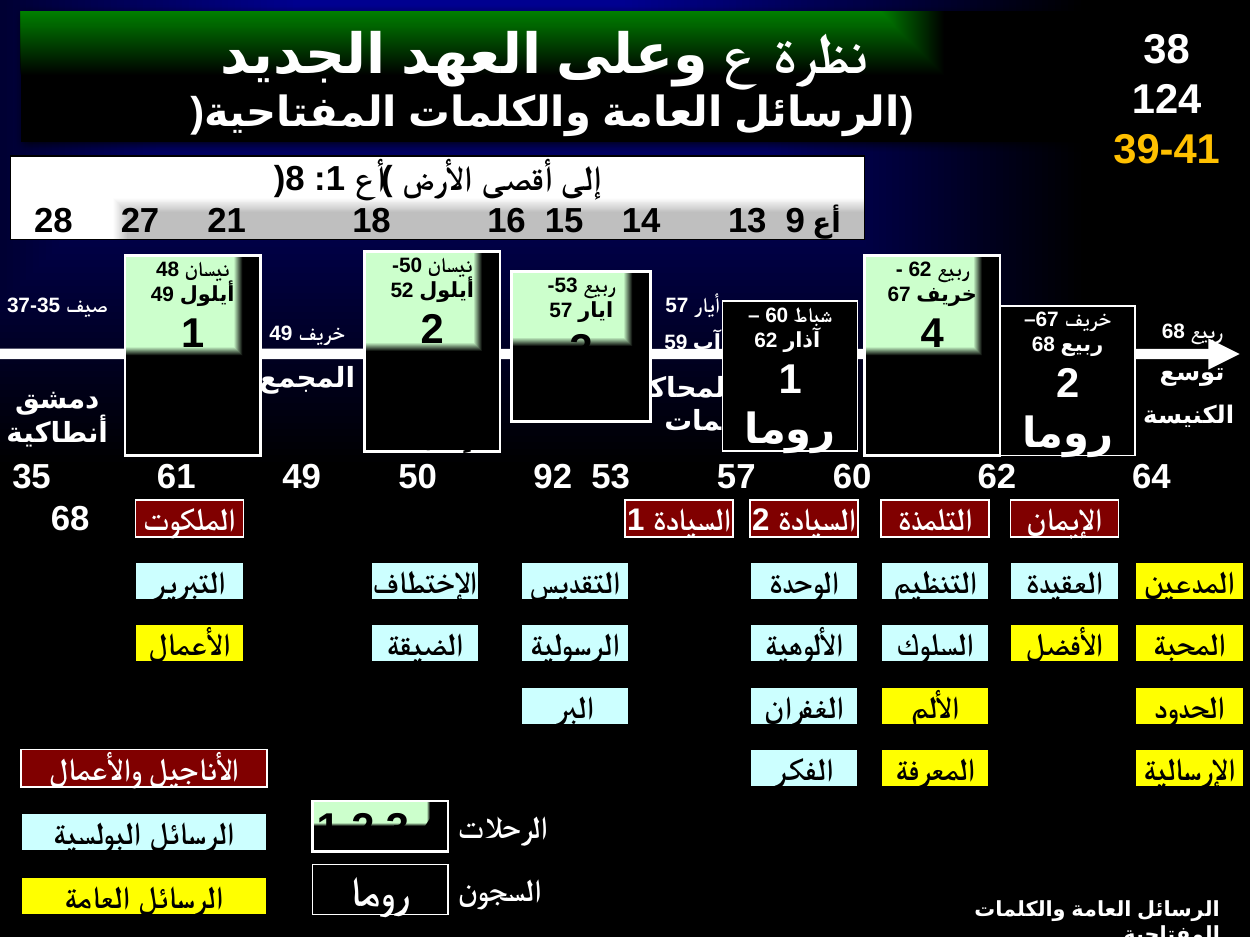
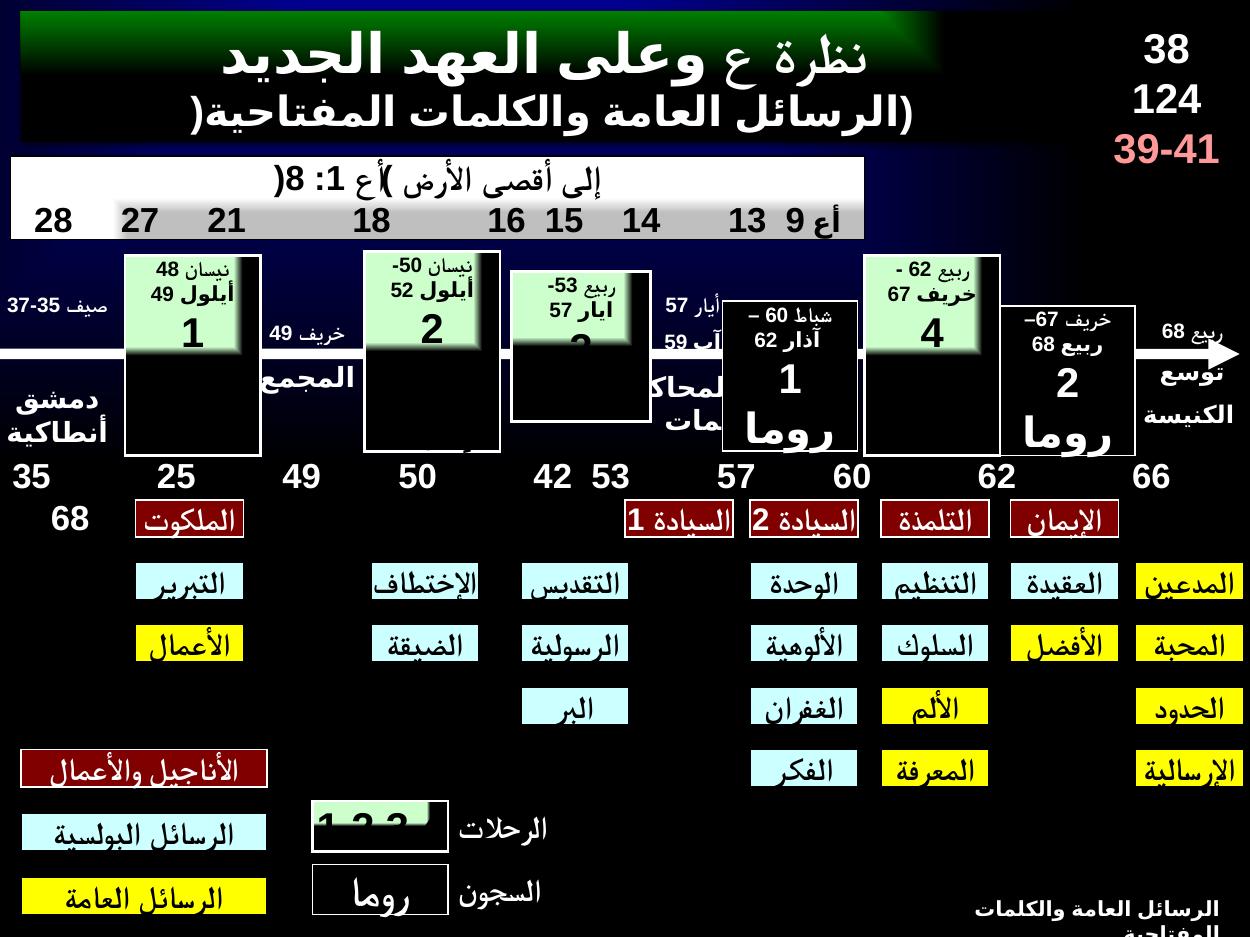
39-41 colour: yellow -> pink
61: 61 -> 25
92: 92 -> 42
64: 64 -> 66
